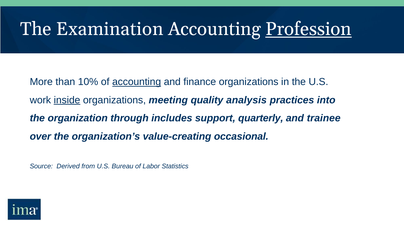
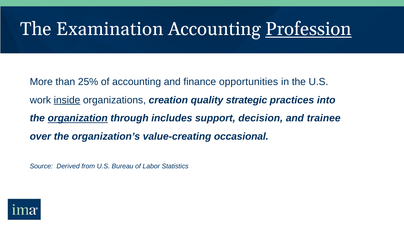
10%: 10% -> 25%
accounting at (137, 82) underline: present -> none
finance organizations: organizations -> opportunities
meeting: meeting -> creation
analysis: analysis -> strategic
organization underline: none -> present
quarterly: quarterly -> decision
